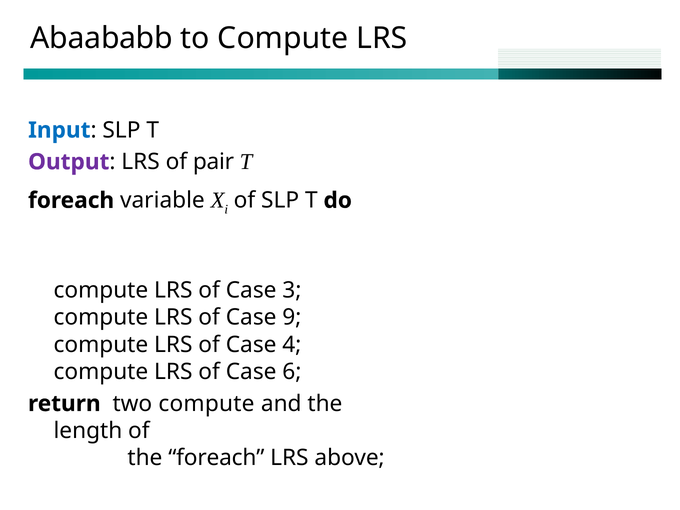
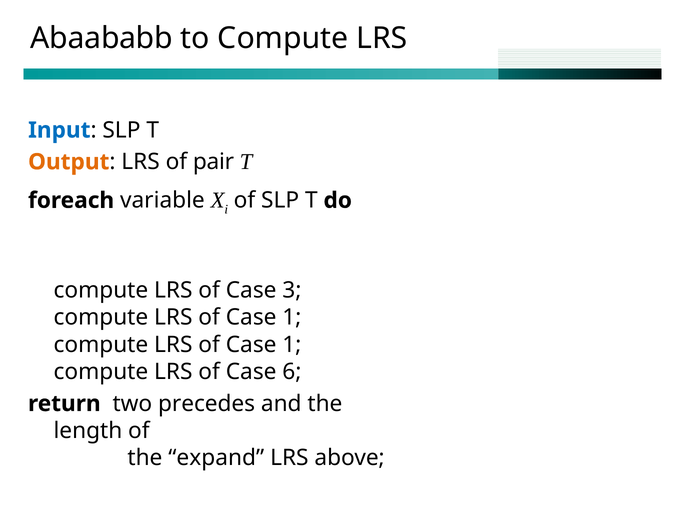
Output colour: purple -> orange
9 at (292, 317): 9 -> 1
4 at (292, 345): 4 -> 1
two compute: compute -> precedes
the foreach: foreach -> expand
